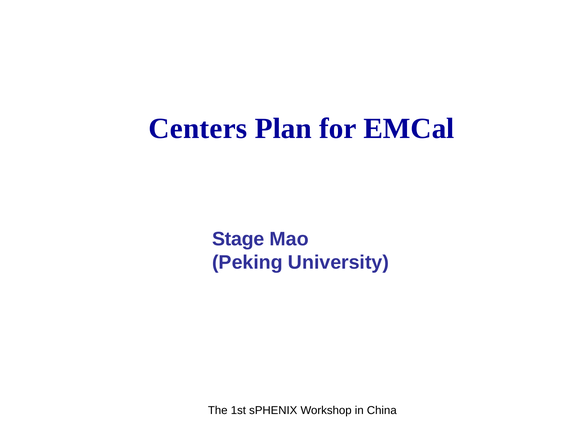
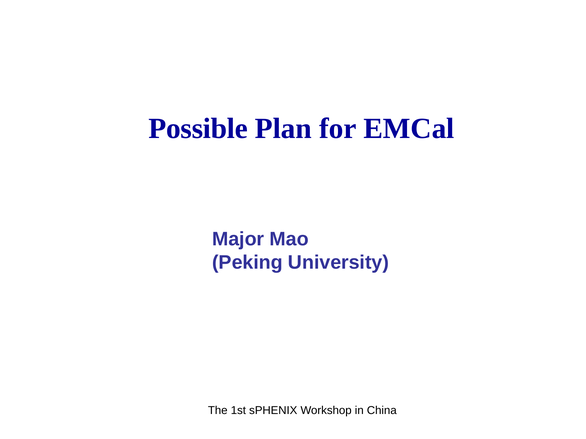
Centers: Centers -> Possible
Stage: Stage -> Major
